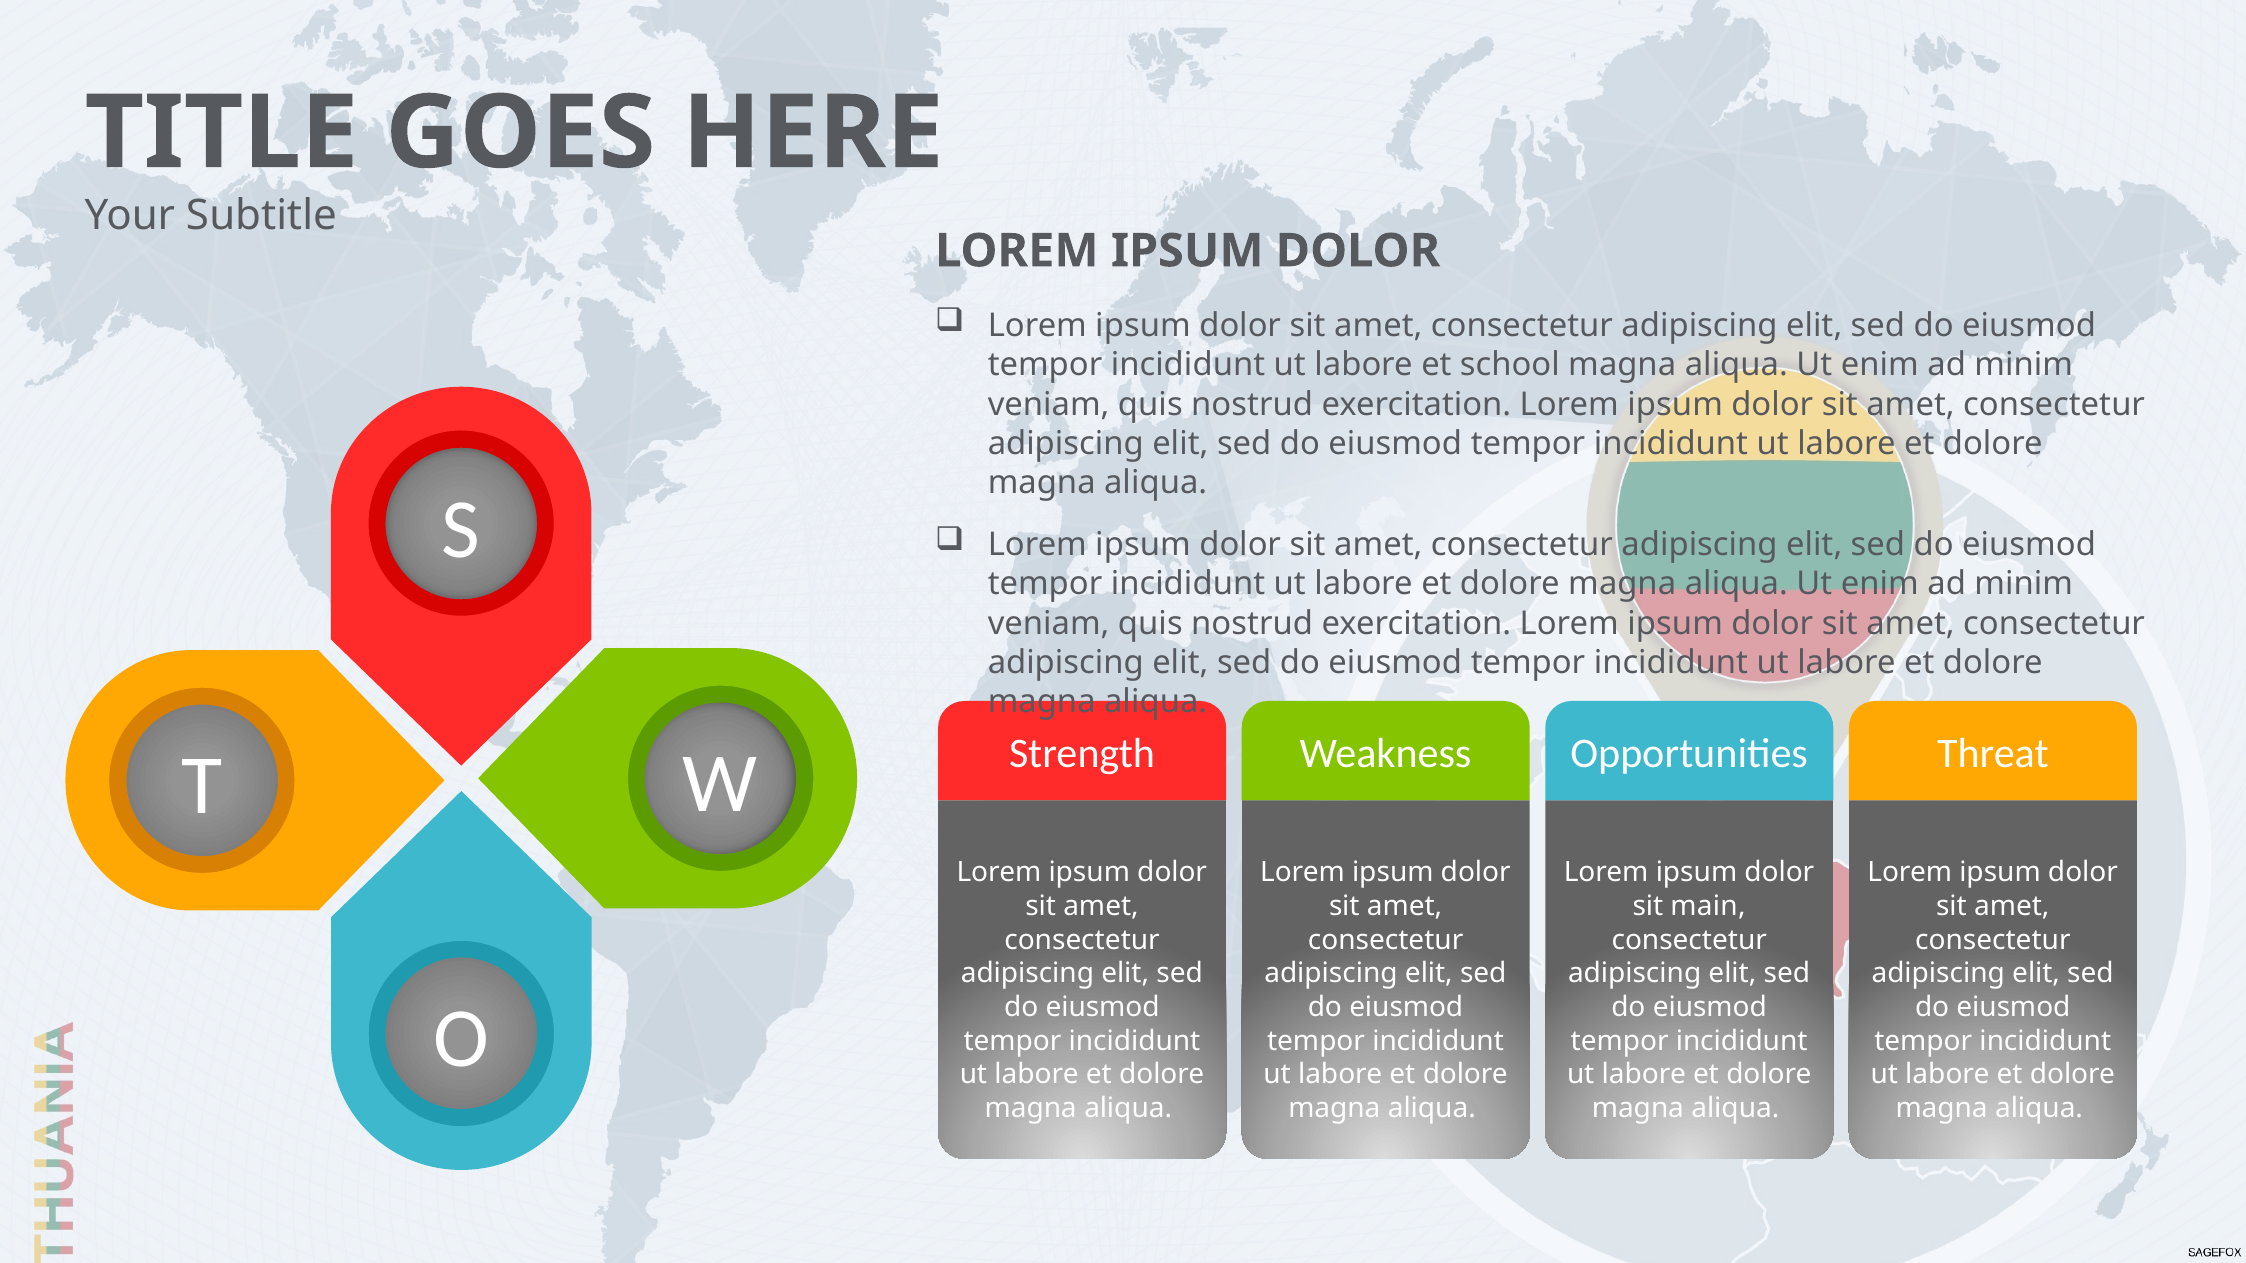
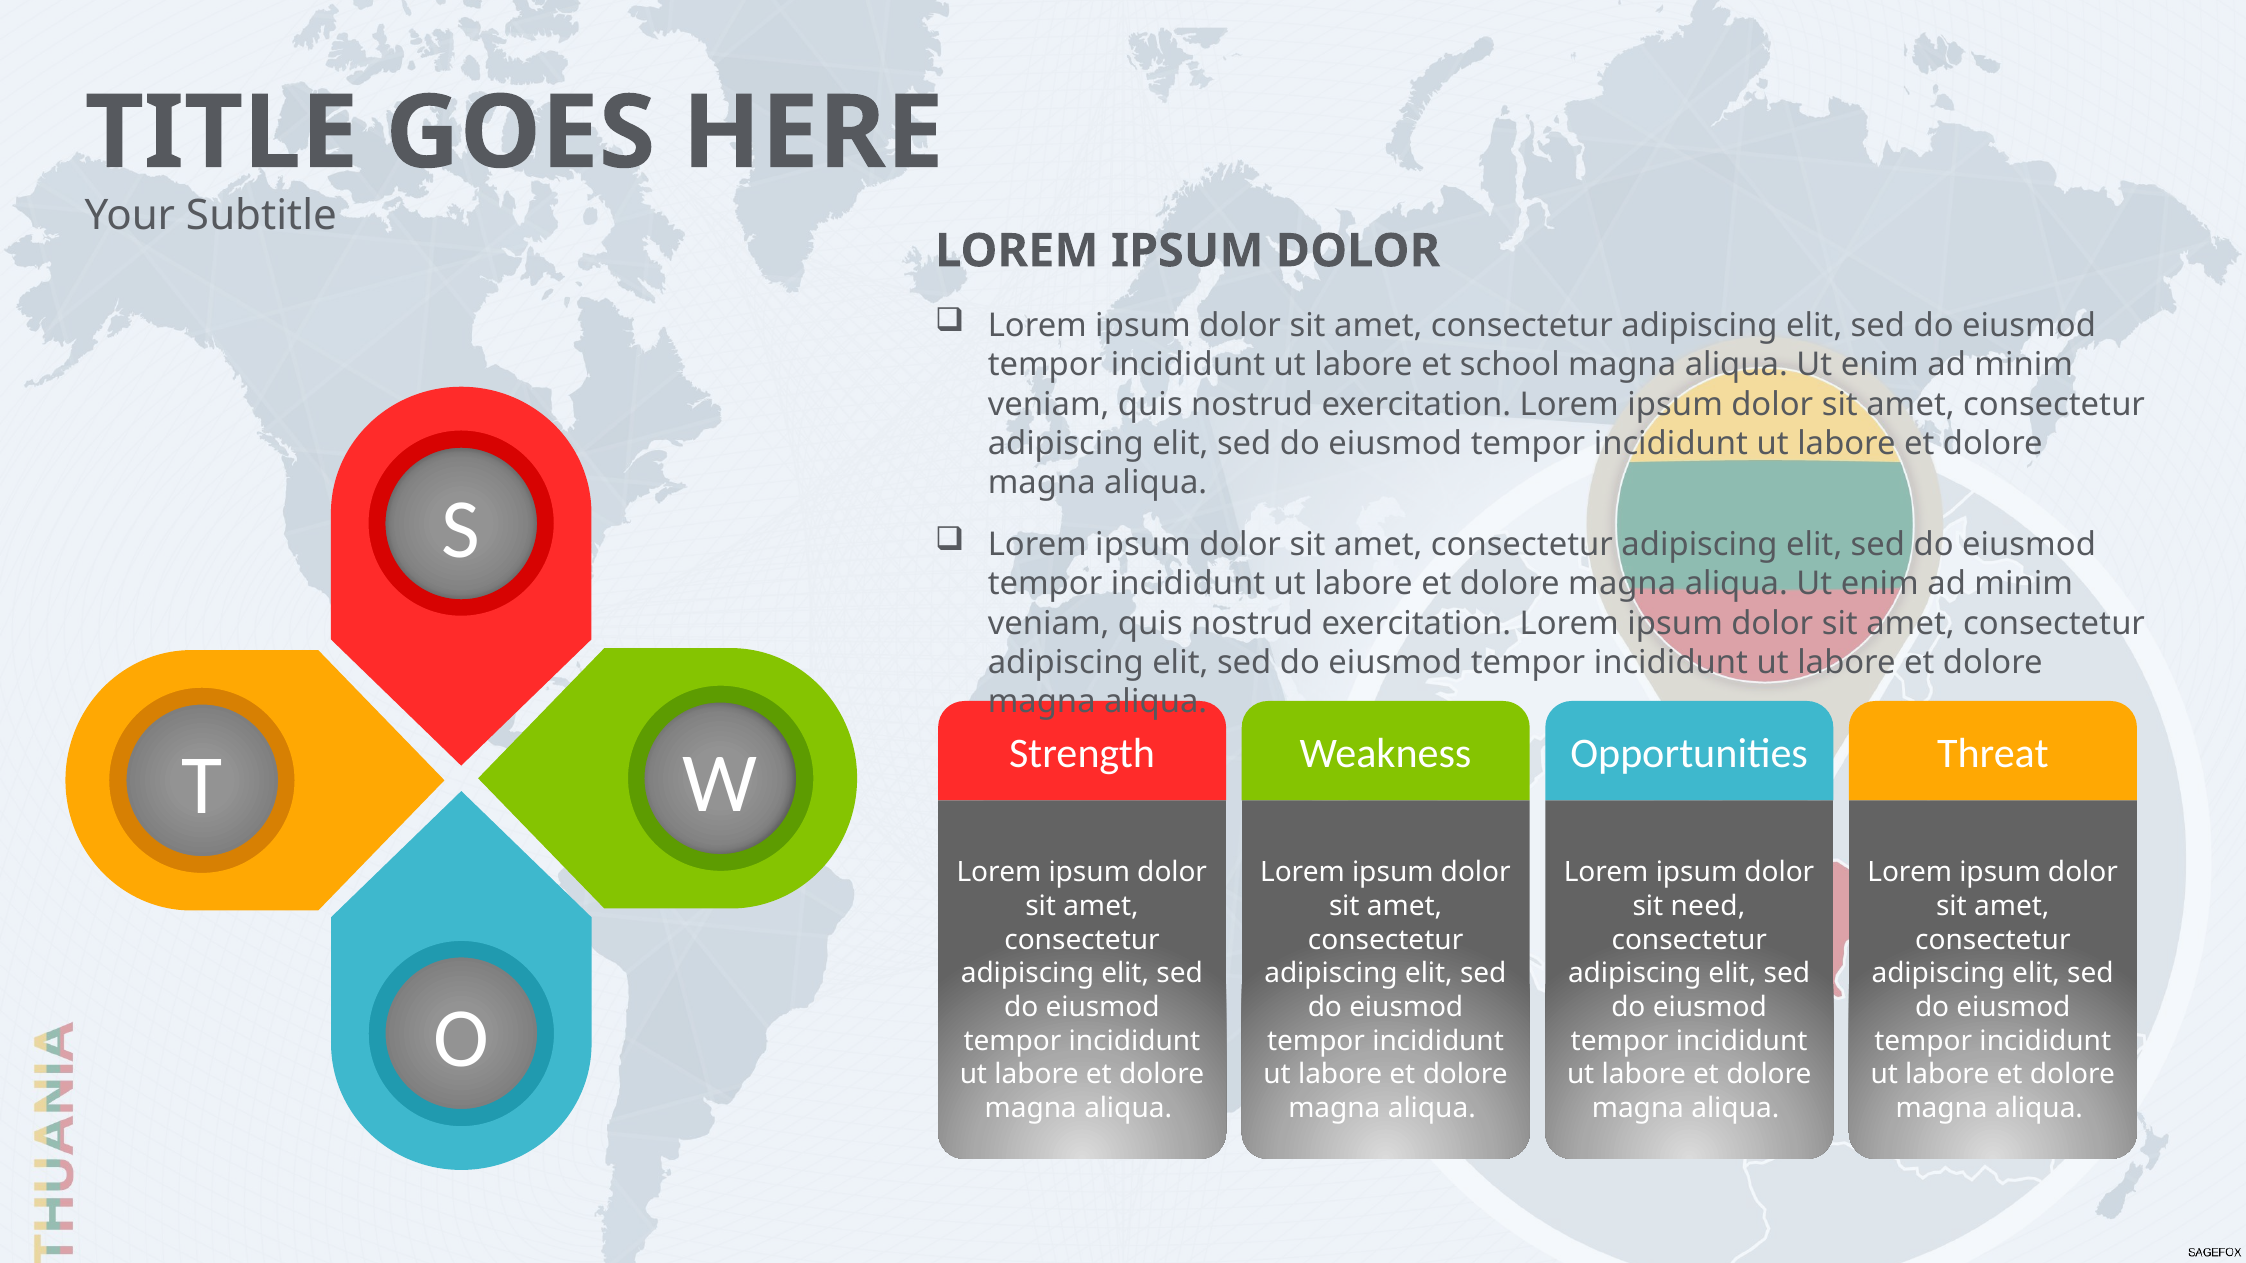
main: main -> need
